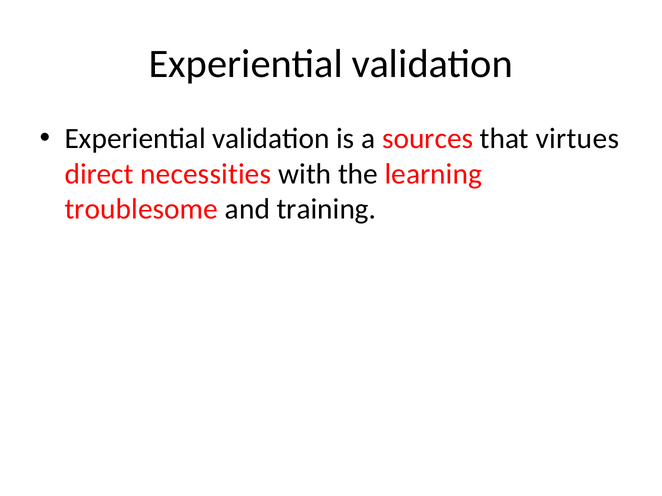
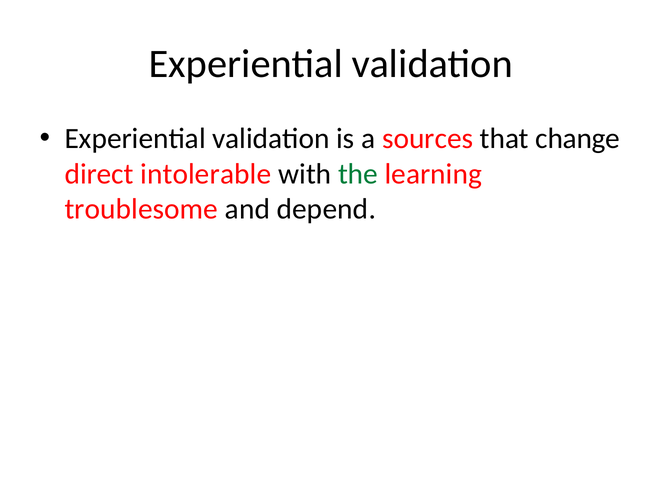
virtues: virtues -> change
necessities: necessities -> intolerable
the colour: black -> green
training: training -> depend
